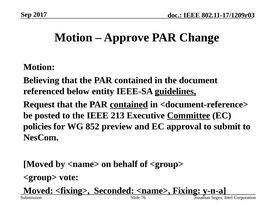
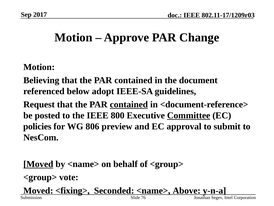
entity: entity -> adopt
guidelines underline: present -> none
213: 213 -> 800
852: 852 -> 806
Moved at (38, 164) underline: none -> present
Fixing: Fixing -> Above
